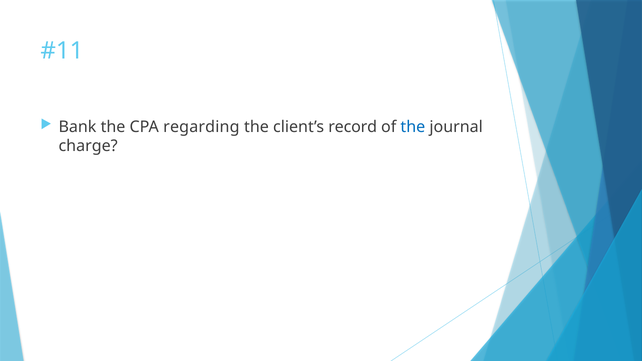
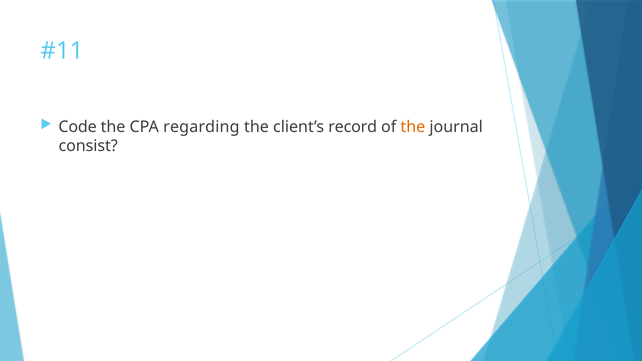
Bank: Bank -> Code
the at (413, 127) colour: blue -> orange
charge: charge -> consist
